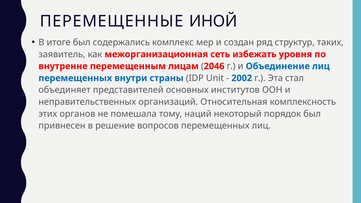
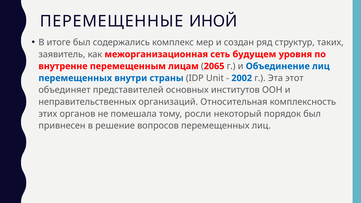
избежать: избежать -> будущем
2046: 2046 -> 2065
стал: стал -> этот
наций: наций -> росли
